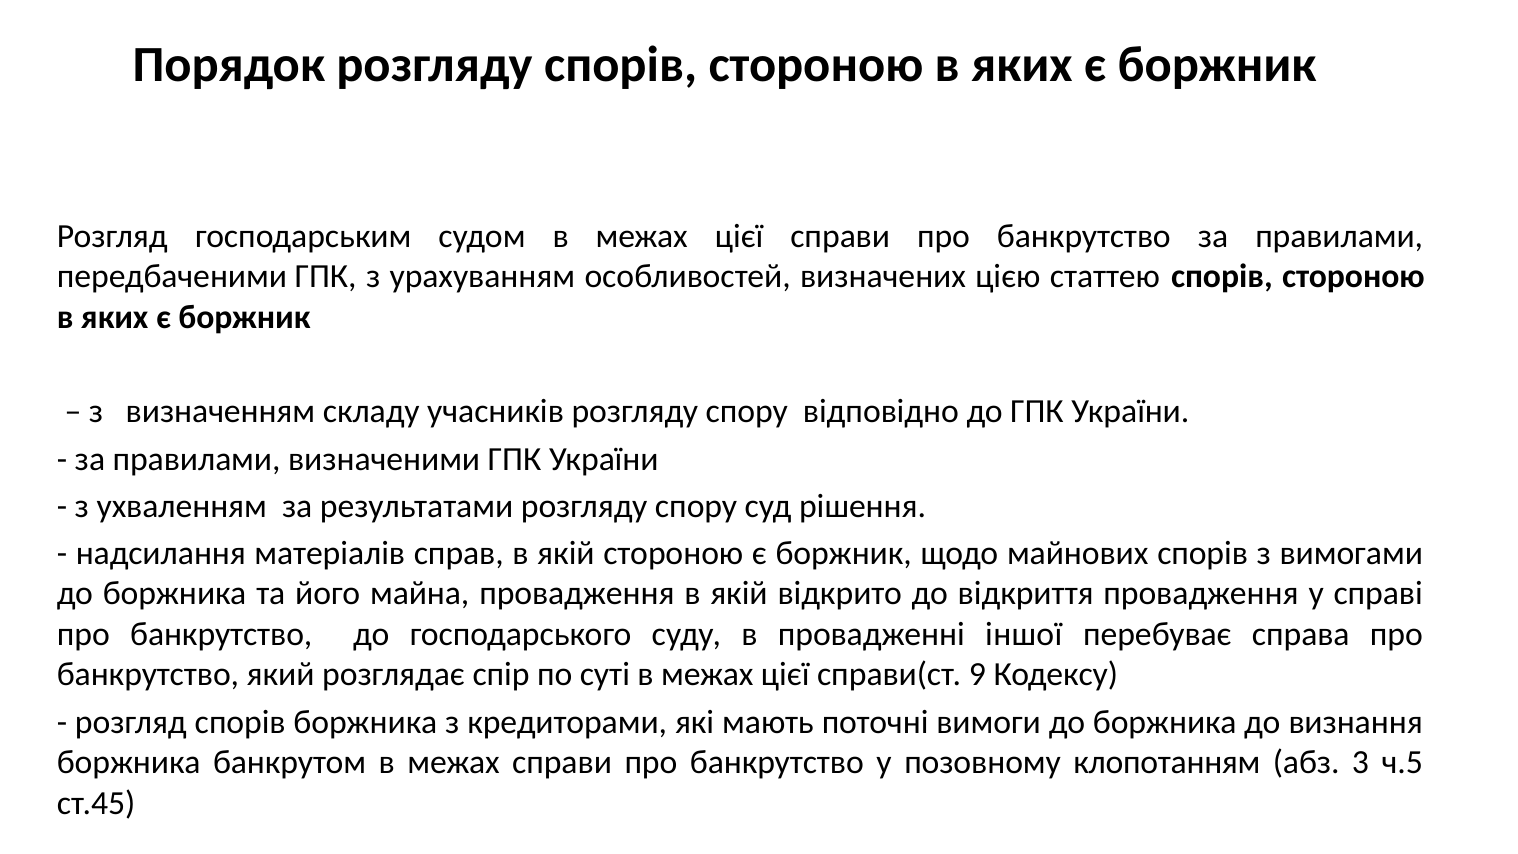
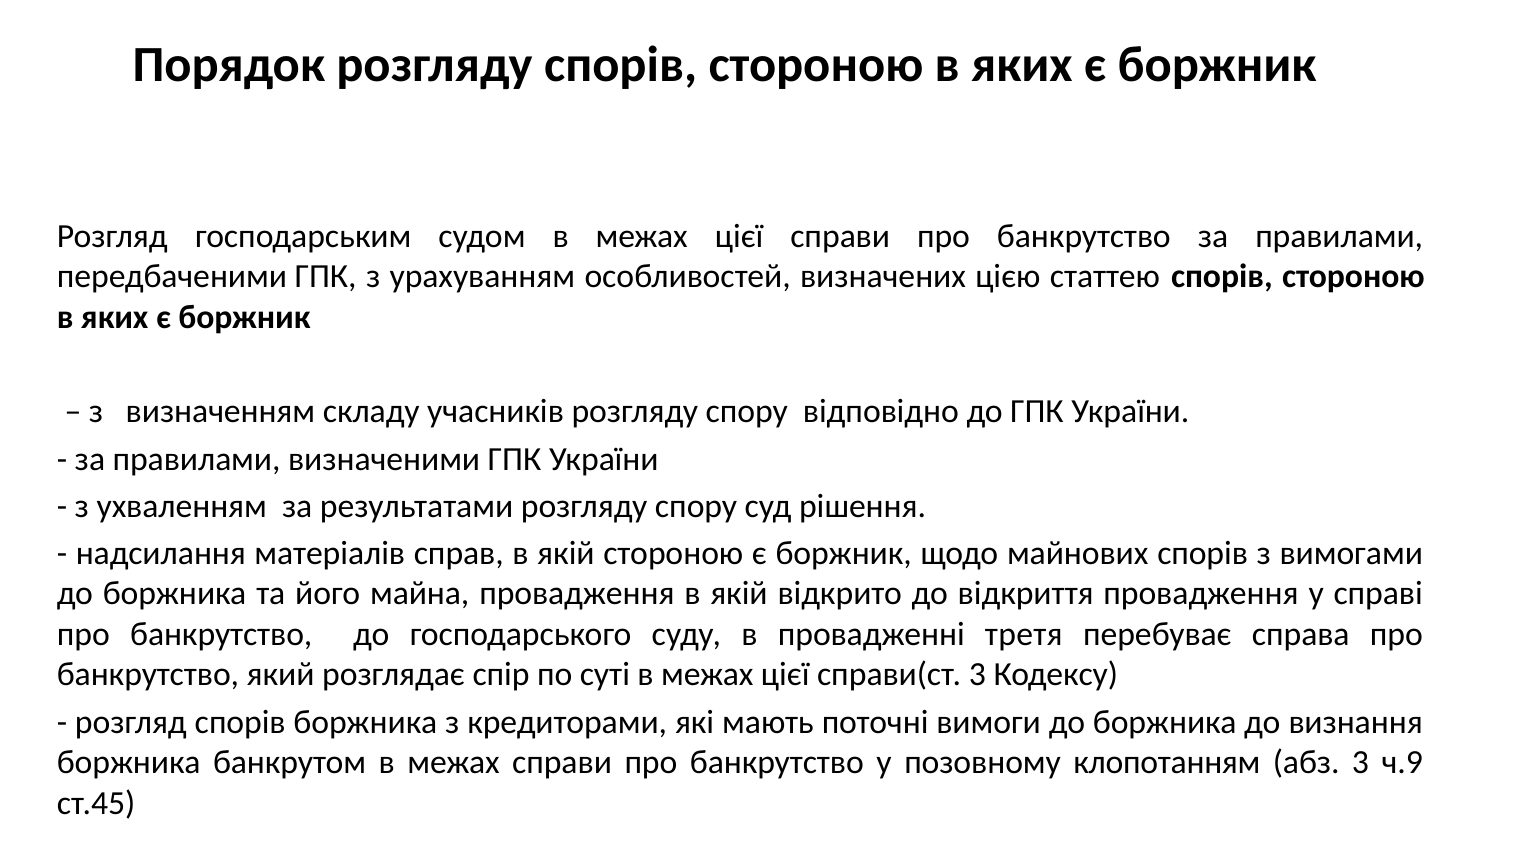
іншої: іншої -> третя
справи(ст 9: 9 -> 3
ч.5: ч.5 -> ч.9
